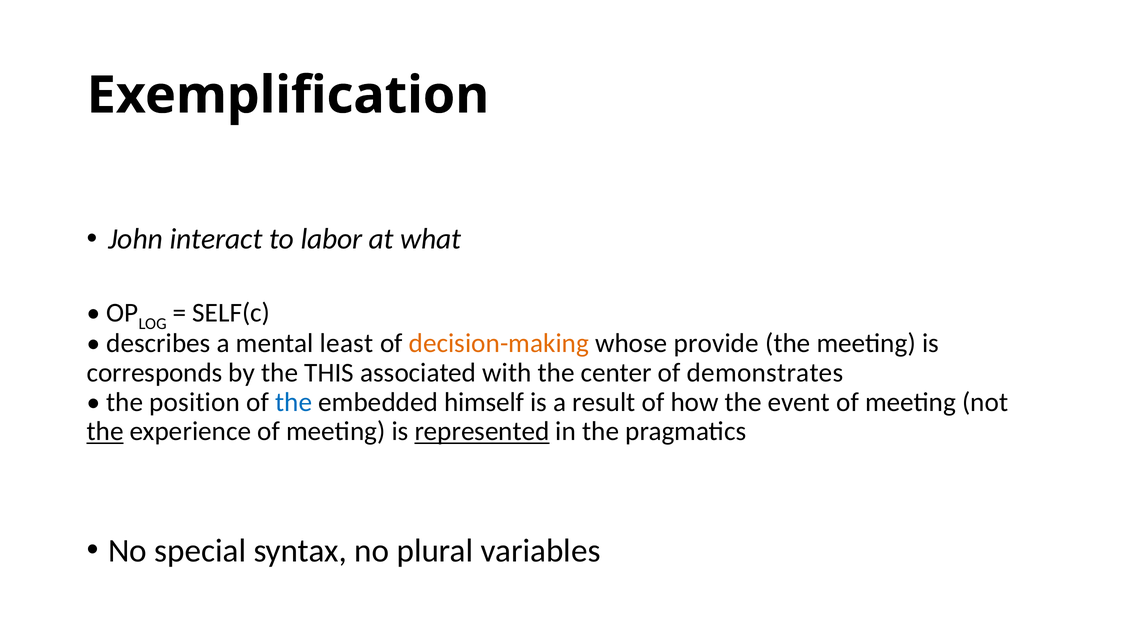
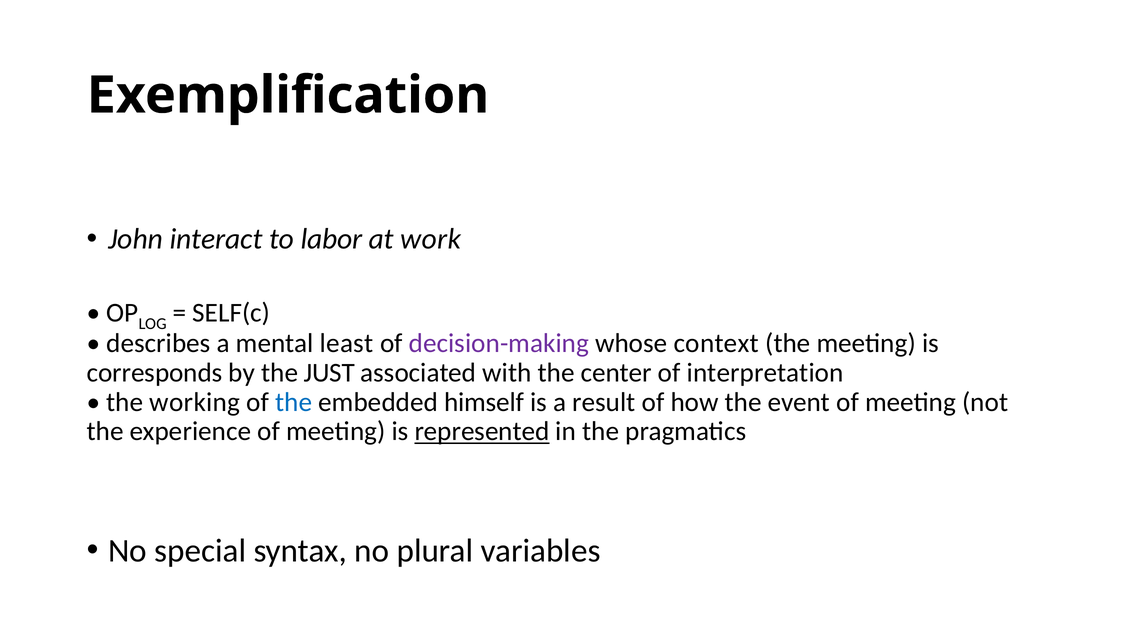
what: what -> work
decision-making colour: orange -> purple
provide: provide -> context
THIS: THIS -> JUST
demonstrates: demonstrates -> interpretation
position: position -> working
the at (105, 432) underline: present -> none
